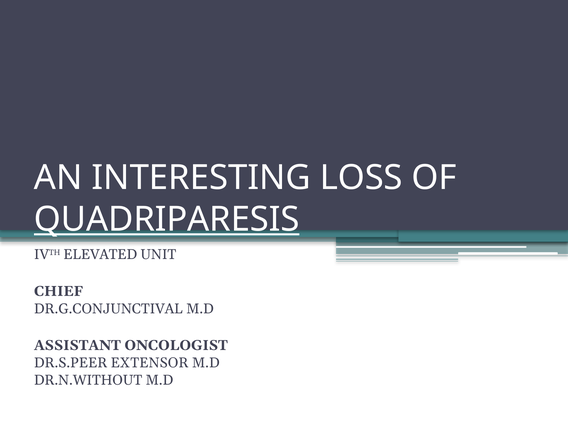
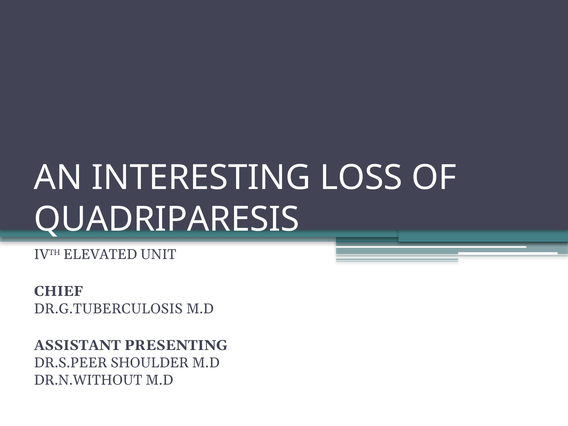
QUADRIPARESIS underline: present -> none
DR.G.CONJUNCTIVAL: DR.G.CONJUNCTIVAL -> DR.G.TUBERCULOSIS
ONCOLOGIST: ONCOLOGIST -> PRESENTING
EXTENSOR: EXTENSOR -> SHOULDER
